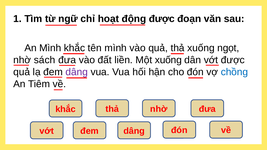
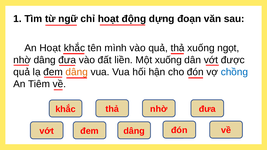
động được: được -> dựng
An Mình: Mình -> Hoạt
nhờ sách: sách -> dâng
dâng at (77, 72) colour: purple -> orange
